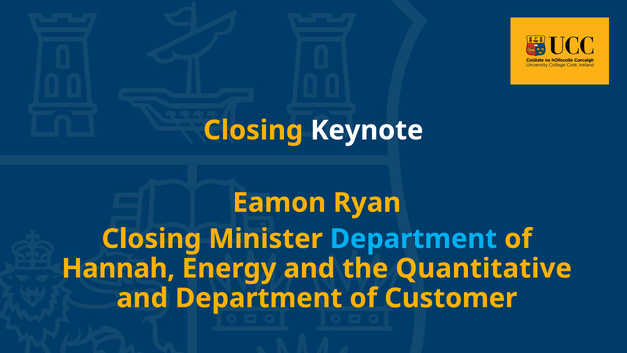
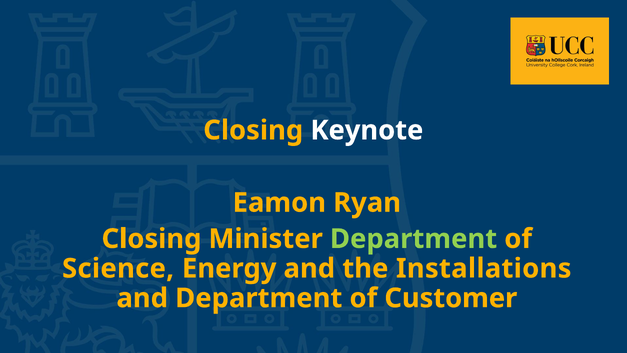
Department at (414, 239) colour: light blue -> light green
Hannah: Hannah -> Science
Quantitative: Quantitative -> Installations
